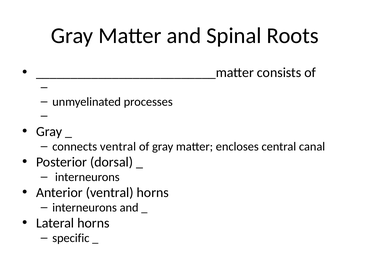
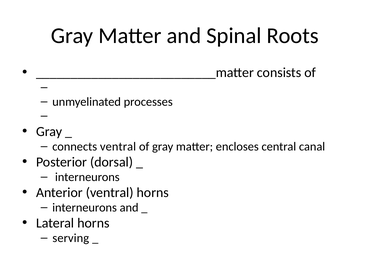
specific: specific -> serving
